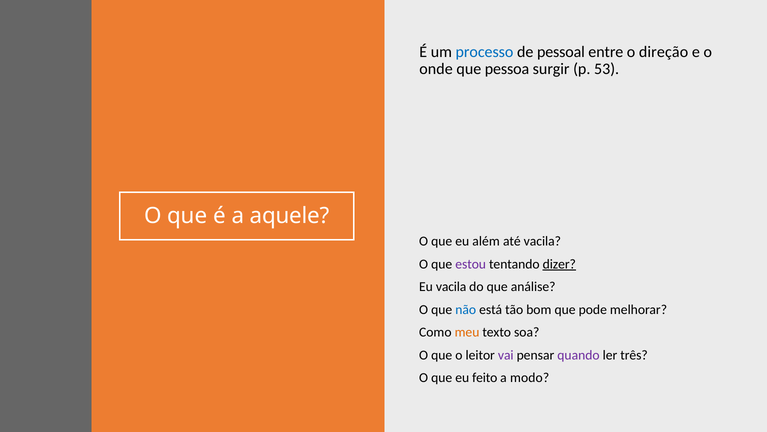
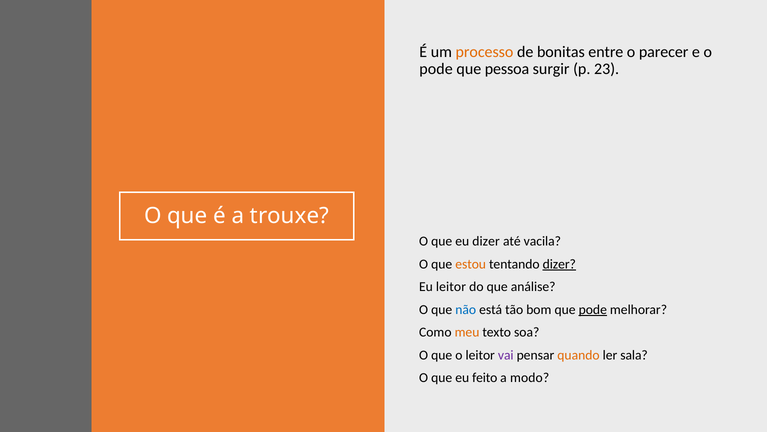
processo colour: blue -> orange
pessoal: pessoal -> bonitas
direção: direção -> parecer
onde at (436, 69): onde -> pode
53: 53 -> 23
aquele: aquele -> trouxe
eu além: além -> dizer
estou colour: purple -> orange
Eu vacila: vacila -> leitor
pode at (593, 309) underline: none -> present
quando colour: purple -> orange
três: três -> sala
